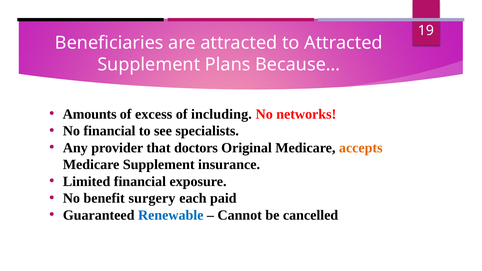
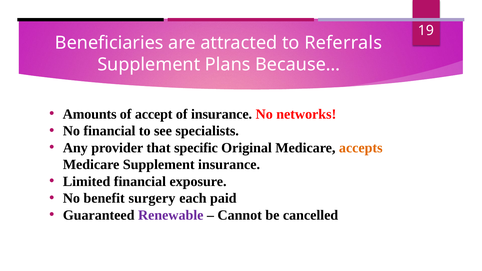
to Attracted: Attracted -> Referrals
excess: excess -> accept
of including: including -> insurance
doctors: doctors -> specific
Renewable colour: blue -> purple
